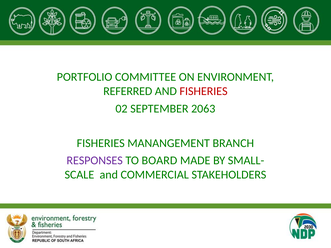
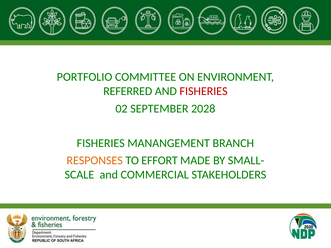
2063: 2063 -> 2028
RESPONSES colour: purple -> orange
BOARD: BOARD -> EFFORT
